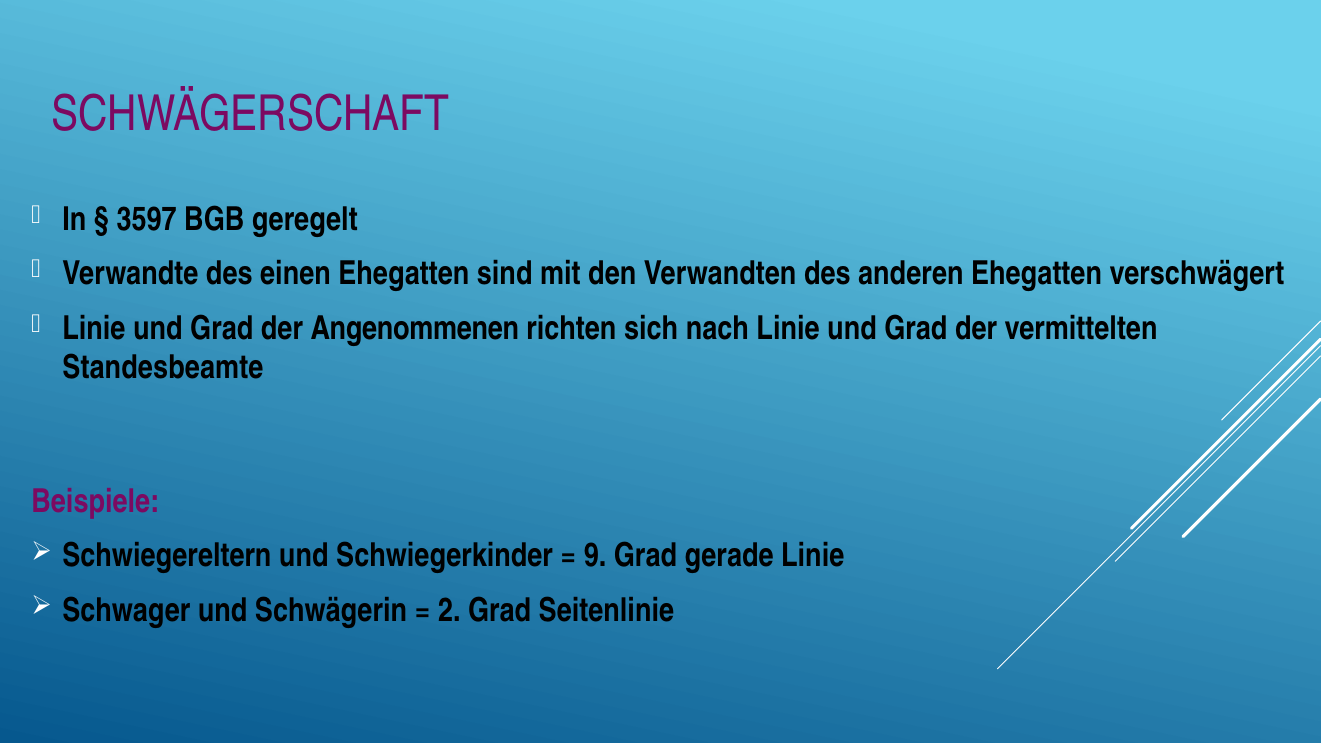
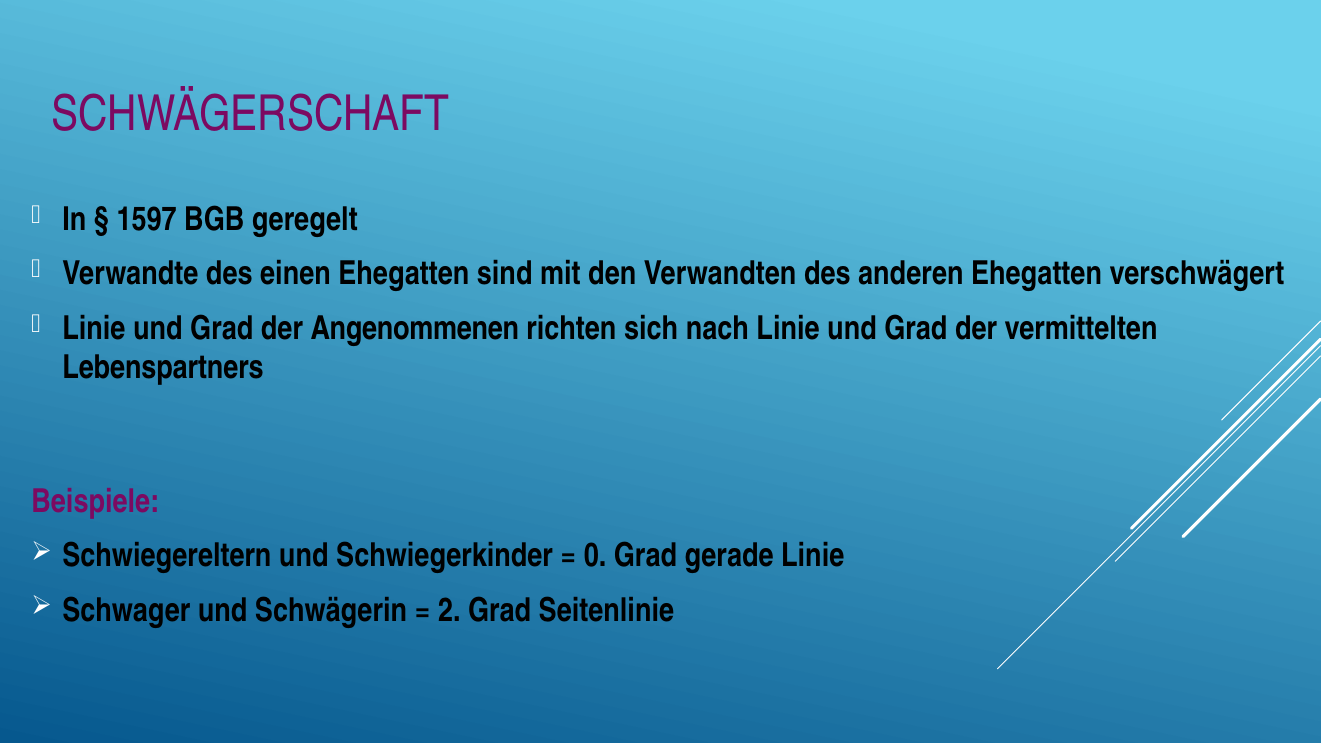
3597: 3597 -> 1597
Standesbeamte: Standesbeamte -> Lebenspartners
9: 9 -> 0
